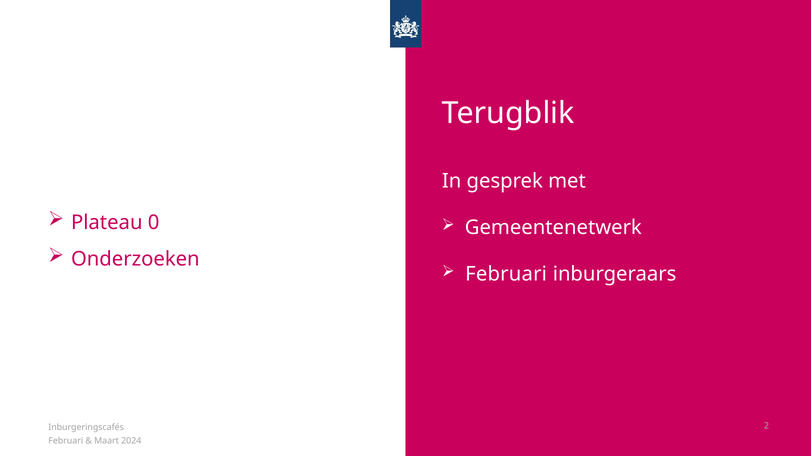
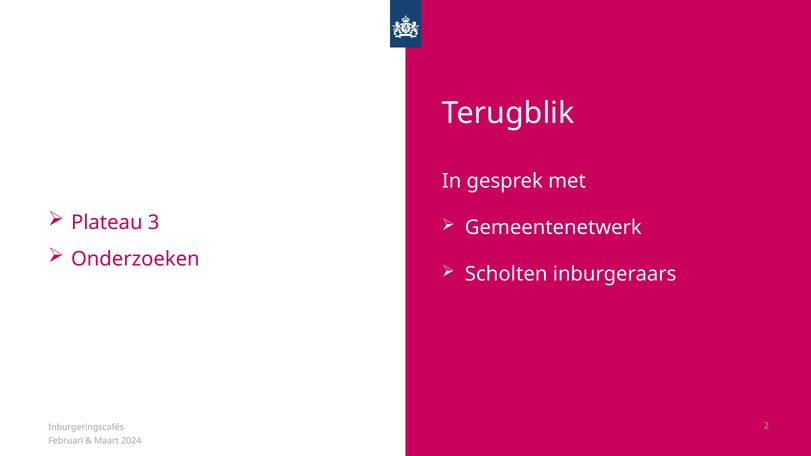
0: 0 -> 3
Februari at (506, 274): Februari -> Scholten
